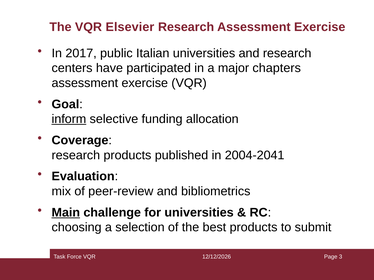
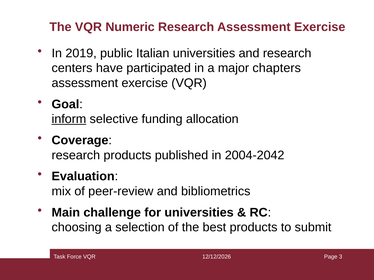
Elsevier: Elsevier -> Numeric
2017: 2017 -> 2019
2004-2041: 2004-2041 -> 2004-2042
Main underline: present -> none
